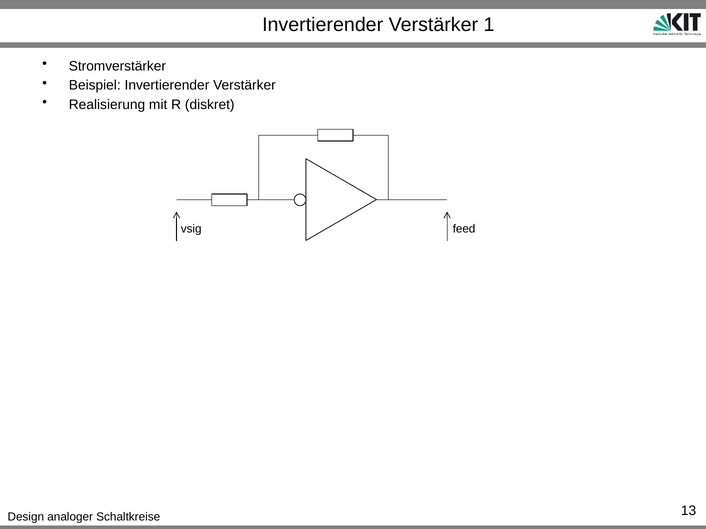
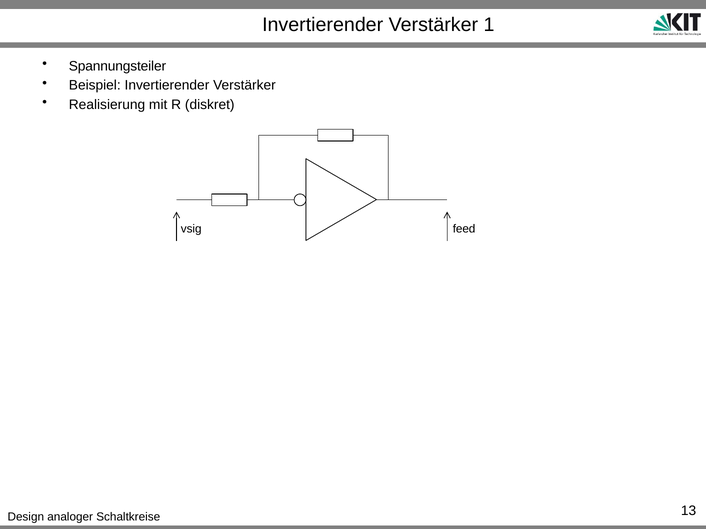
Stromverstärker: Stromverstärker -> Spannungsteiler
